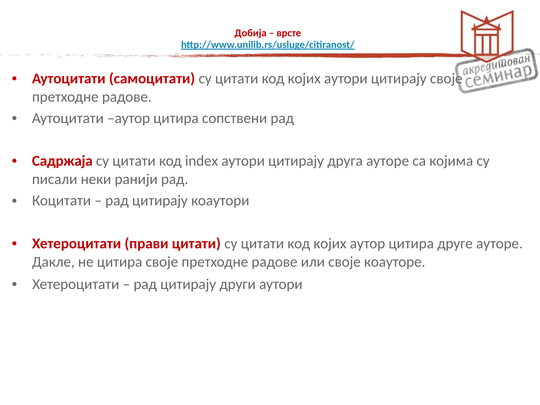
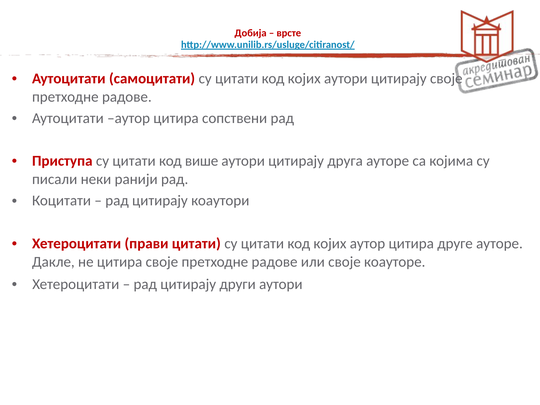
Садржаја: Садржаја -> Приступа
index: index -> више
